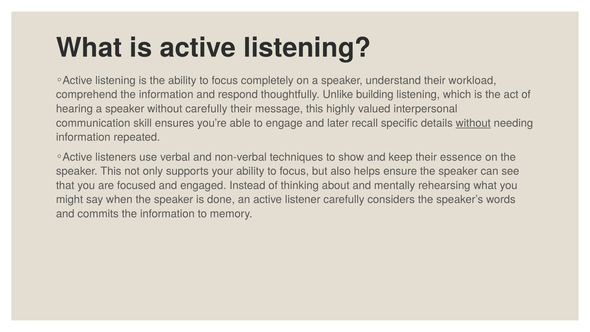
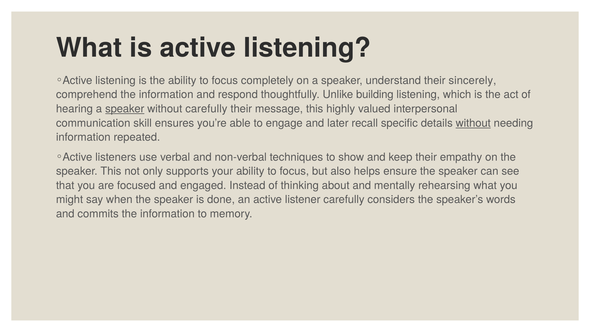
workload: workload -> sincerely
speaker at (125, 109) underline: none -> present
essence: essence -> empathy
